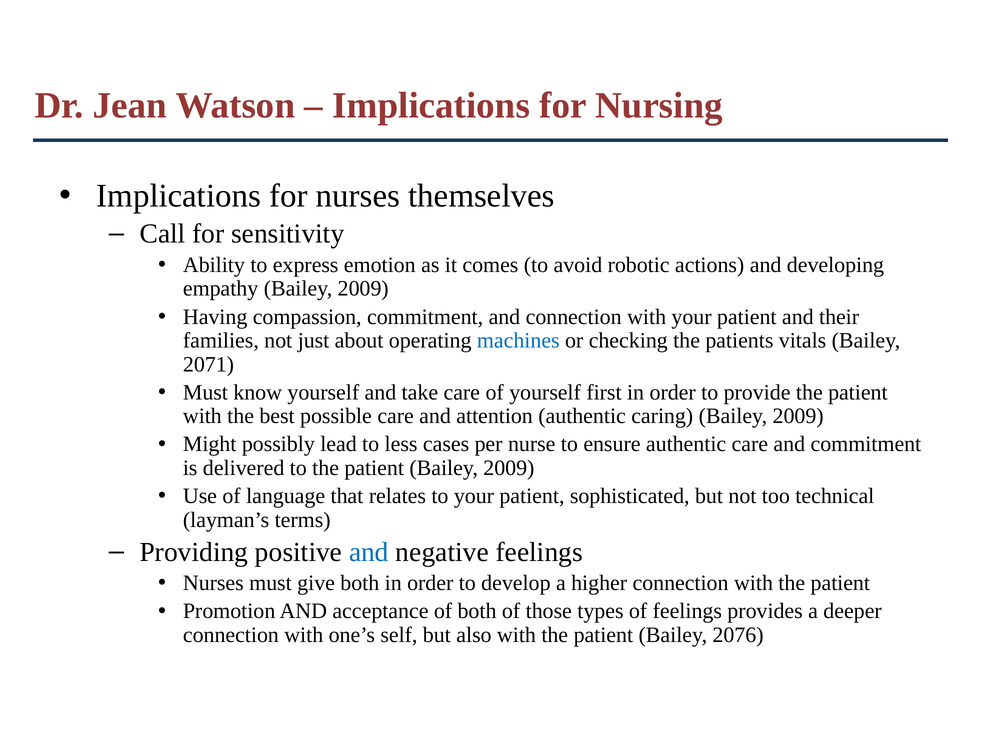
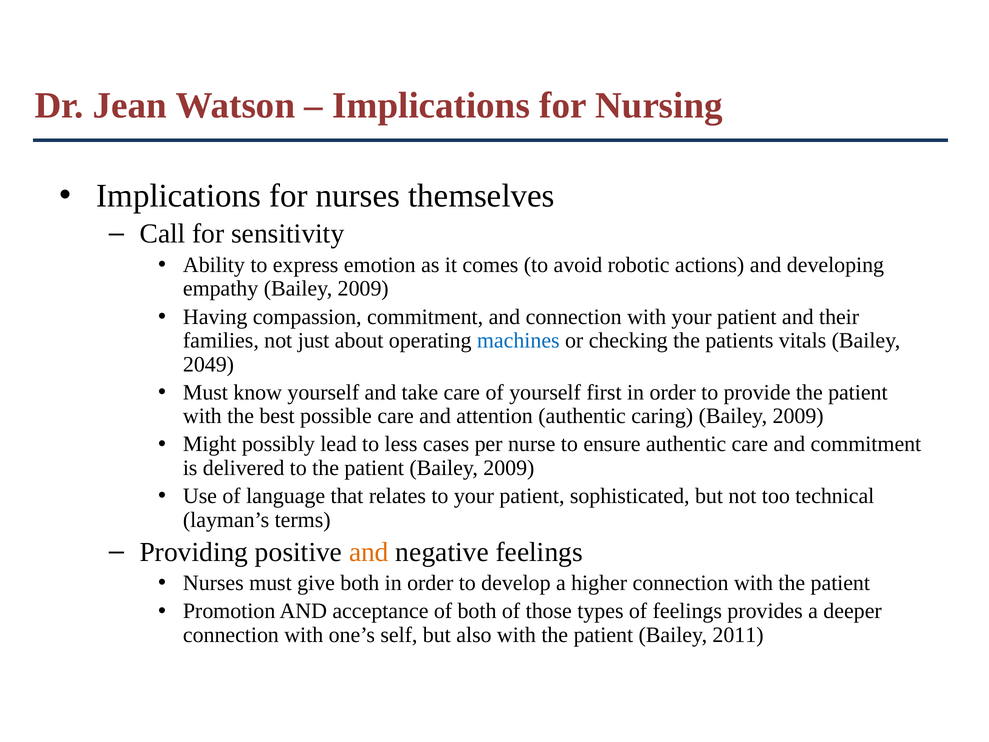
2071: 2071 -> 2049
and at (369, 552) colour: blue -> orange
2076: 2076 -> 2011
